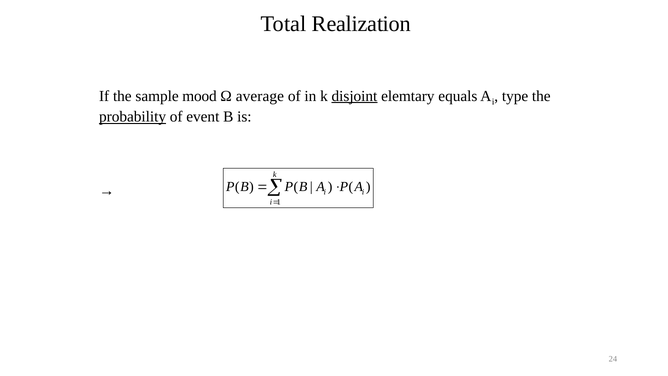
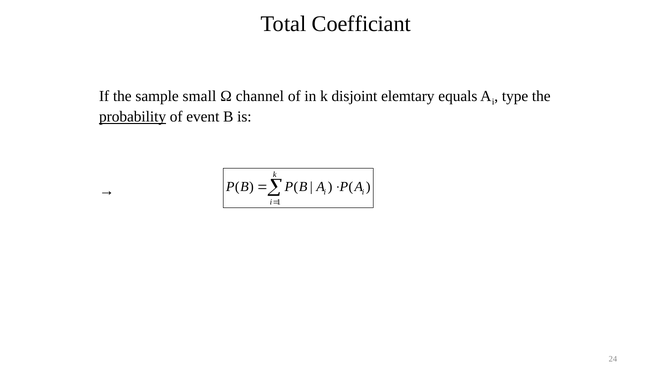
Realization: Realization -> Coefficiant
mood: mood -> small
average: average -> channel
disjoint underline: present -> none
